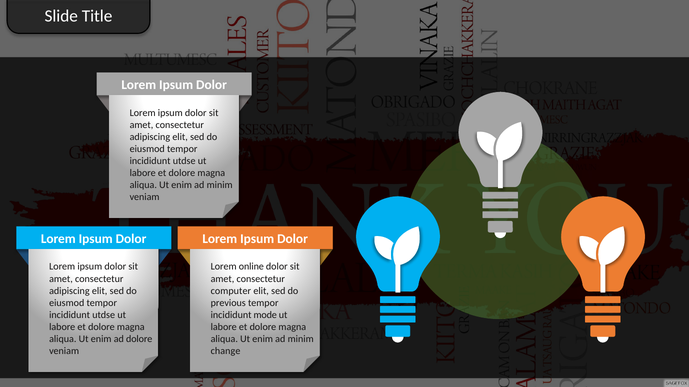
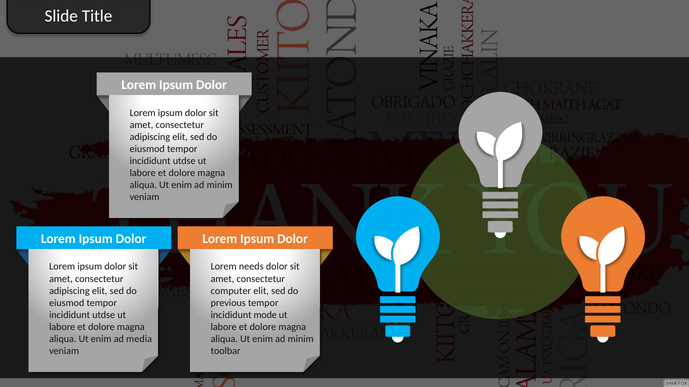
online: online -> needs
ad dolore: dolore -> media
change: change -> toolbar
